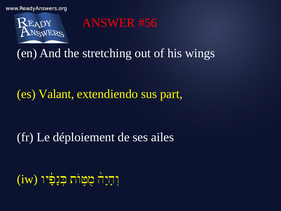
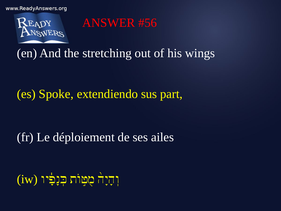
Valant: Valant -> Spoke
